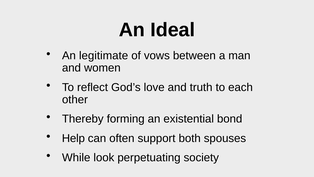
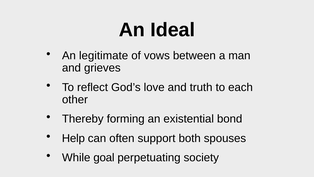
women: women -> grieves
look: look -> goal
